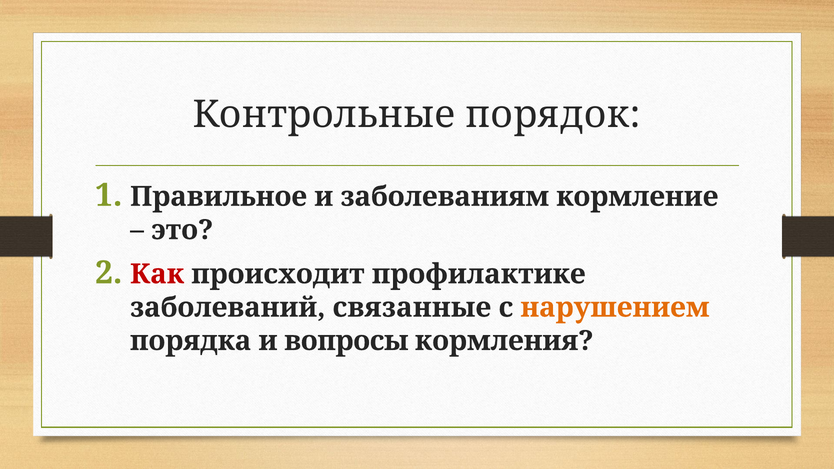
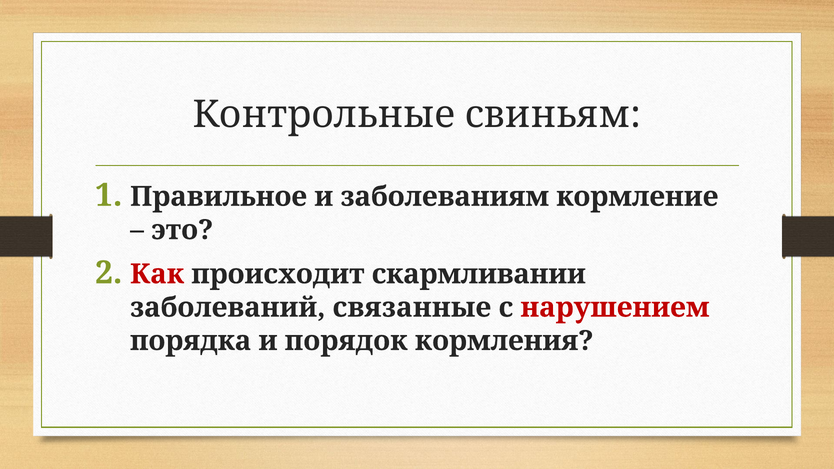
порядок: порядок -> свиньям
профилактике: профилактике -> скармливании
нарушением colour: orange -> red
вопросы: вопросы -> порядок
